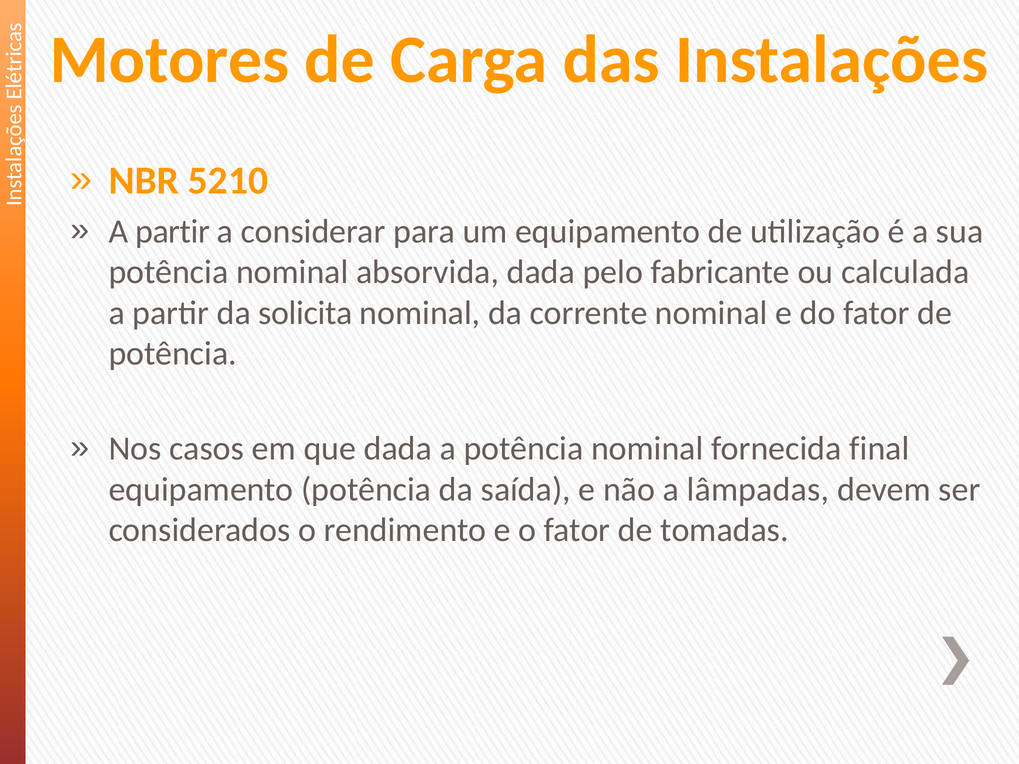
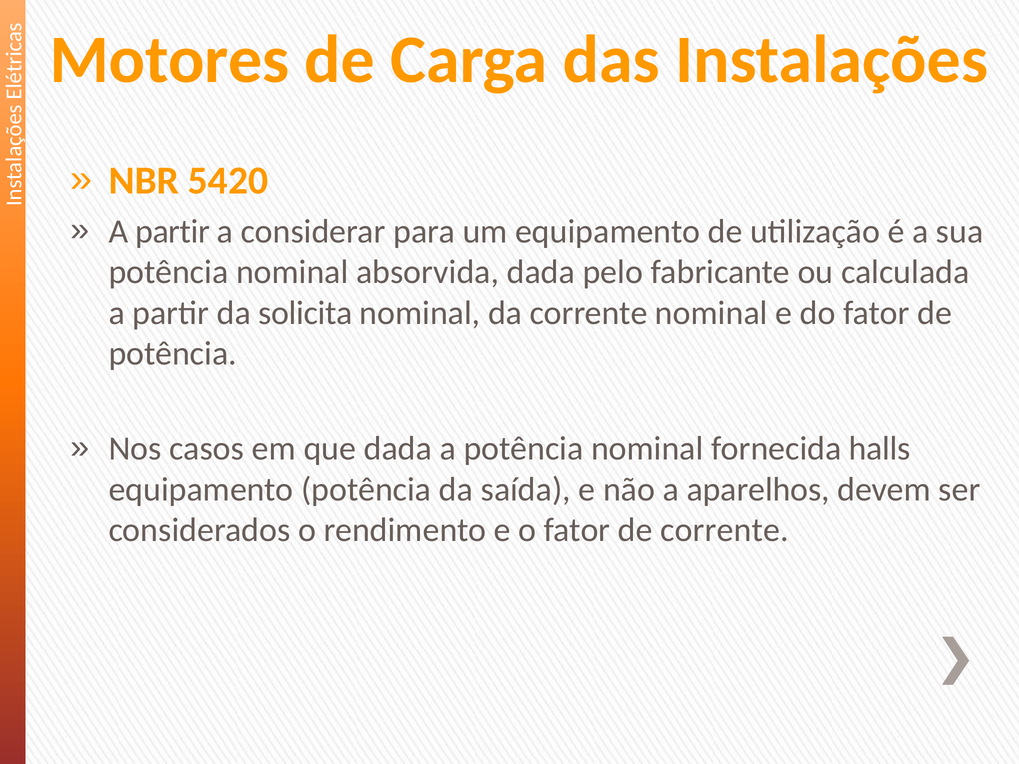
5210: 5210 -> 5420
final: final -> halls
lâmpadas: lâmpadas -> aparelhos
de tomadas: tomadas -> corrente
